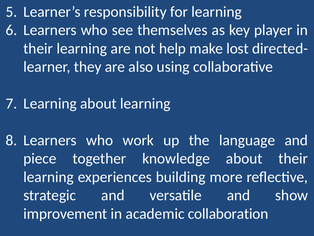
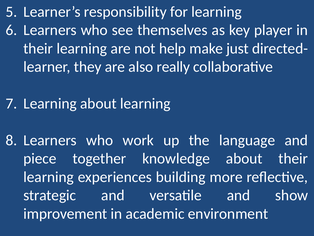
lost: lost -> just
using: using -> really
collaboration: collaboration -> environment
